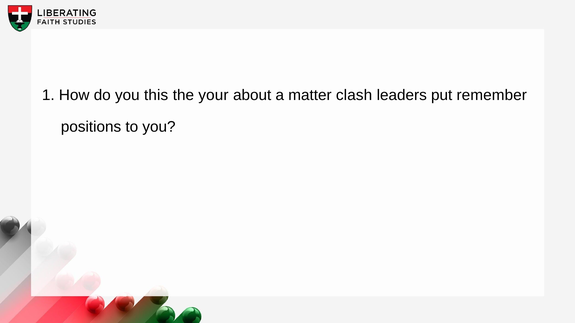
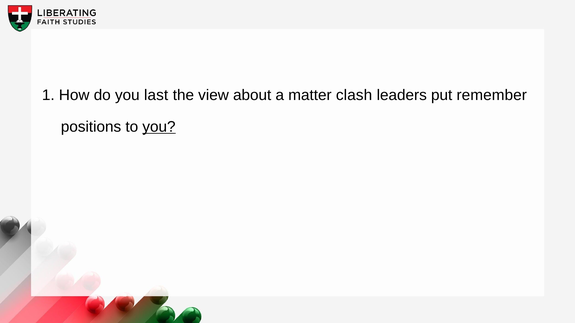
this: this -> last
your: your -> view
you at (159, 127) underline: none -> present
